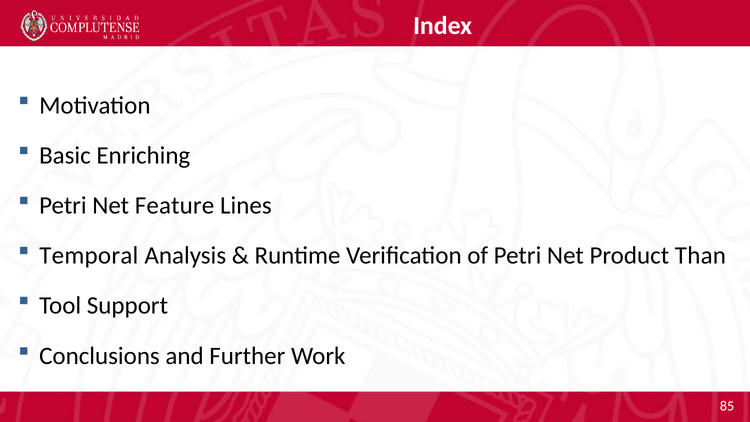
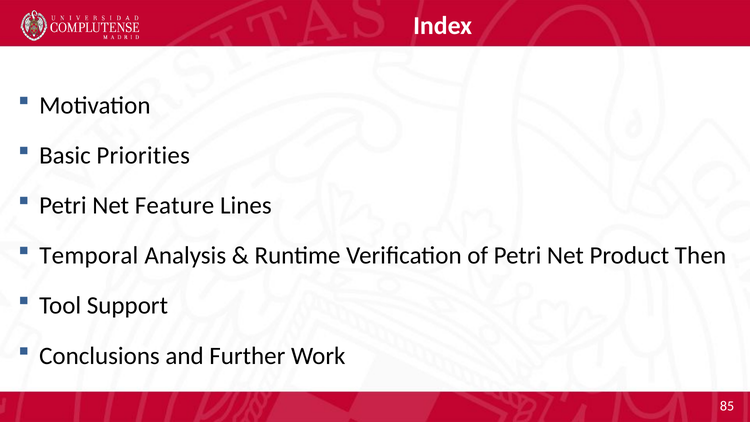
Enriching: Enriching -> Priorities
Than: Than -> Then
